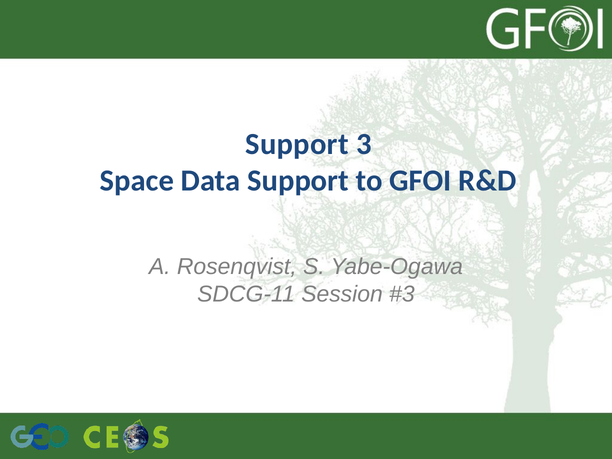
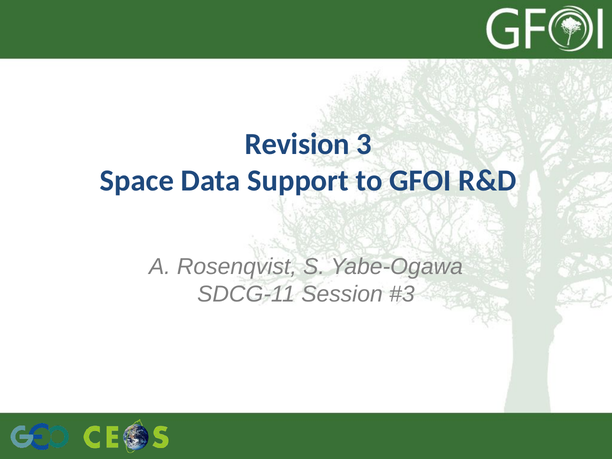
Support at (297, 144): Support -> Revision
